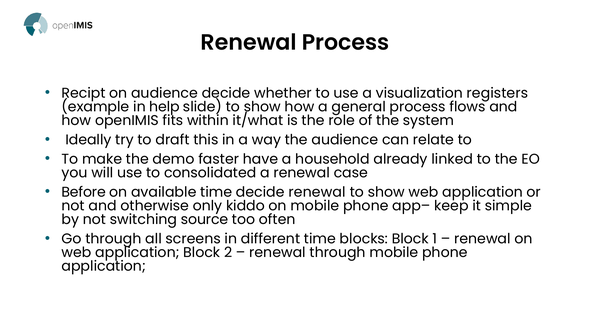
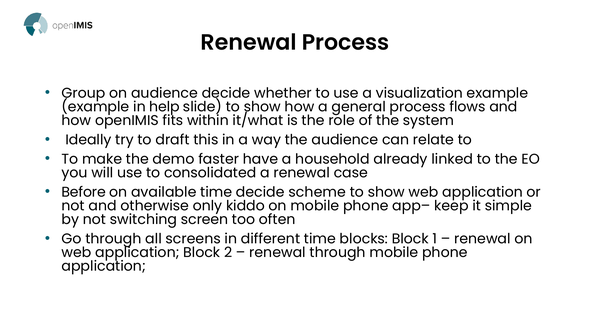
Recipt: Recipt -> Group
visualization registers: registers -> example
decide renewal: renewal -> scheme
source: source -> screen
